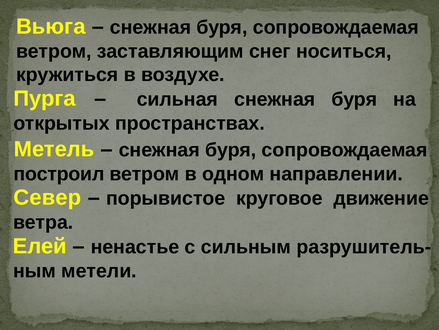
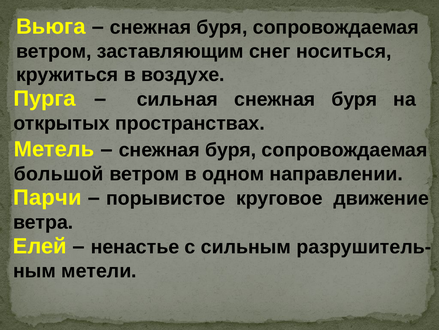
построил: построил -> большой
Север: Север -> Парчи
